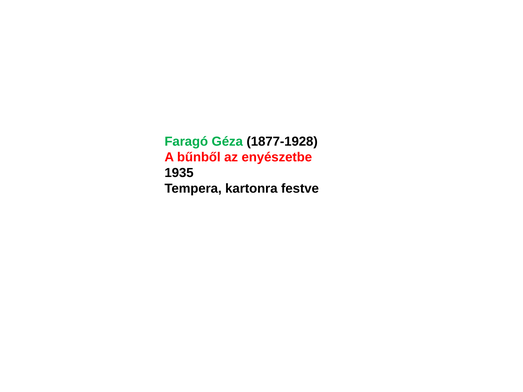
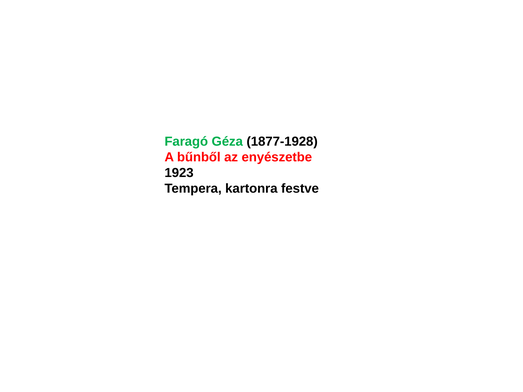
1935: 1935 -> 1923
